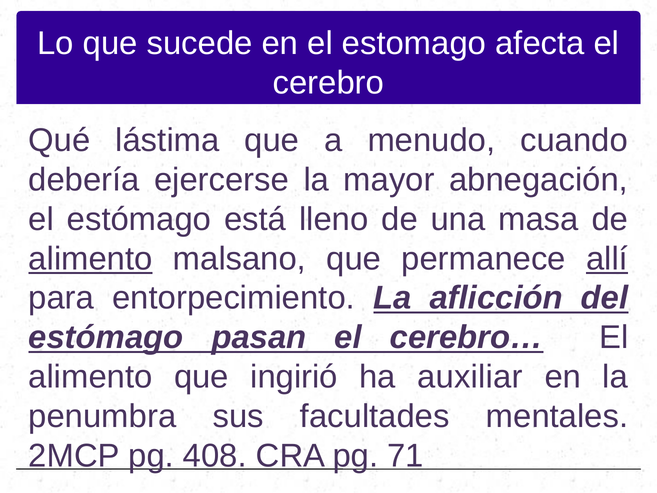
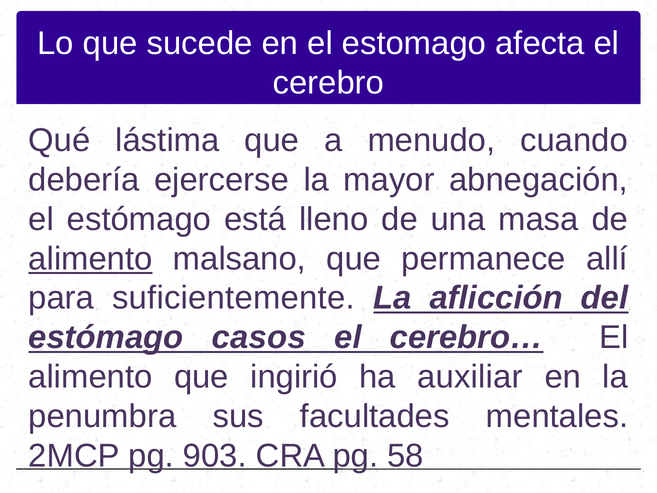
allí underline: present -> none
entorpecimiento: entorpecimiento -> suficientemente
pasan: pasan -> casos
408: 408 -> 903
71: 71 -> 58
